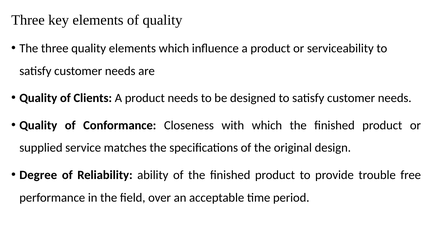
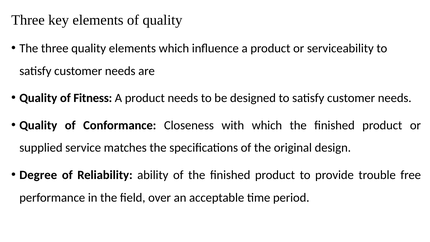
Clients: Clients -> Fitness
